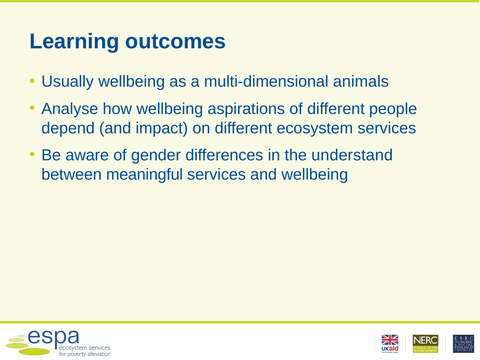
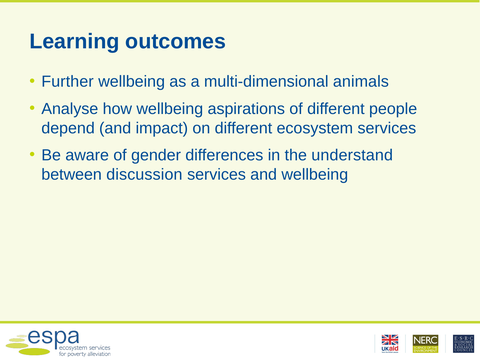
Usually: Usually -> Further
meaningful: meaningful -> discussion
